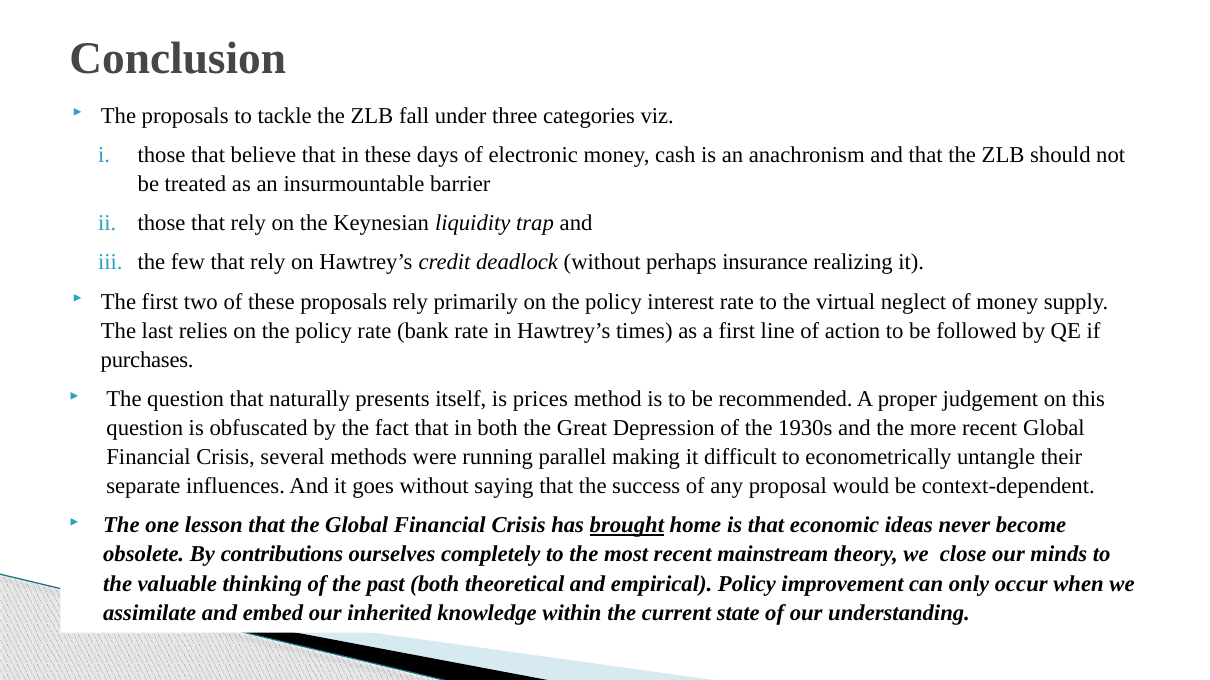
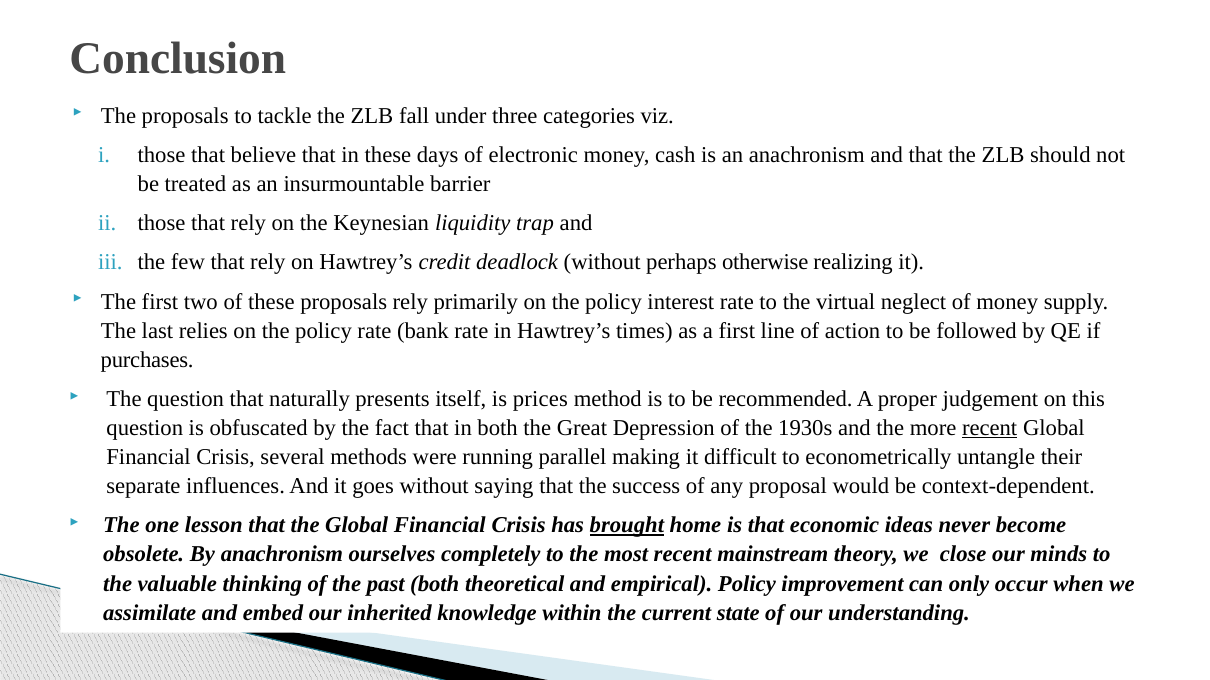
insurance: insurance -> otherwise
recent at (990, 428) underline: none -> present
By contributions: contributions -> anachronism
